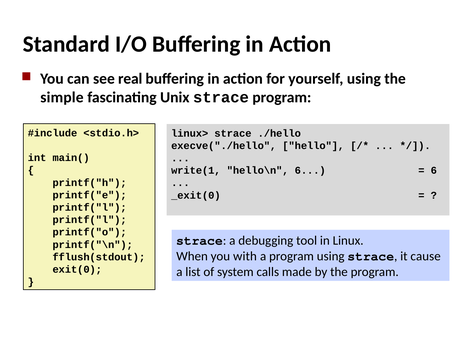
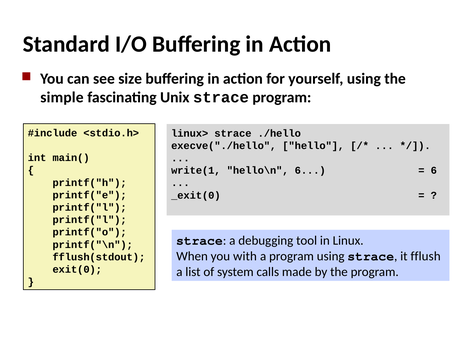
real: real -> size
cause: cause -> fflush
